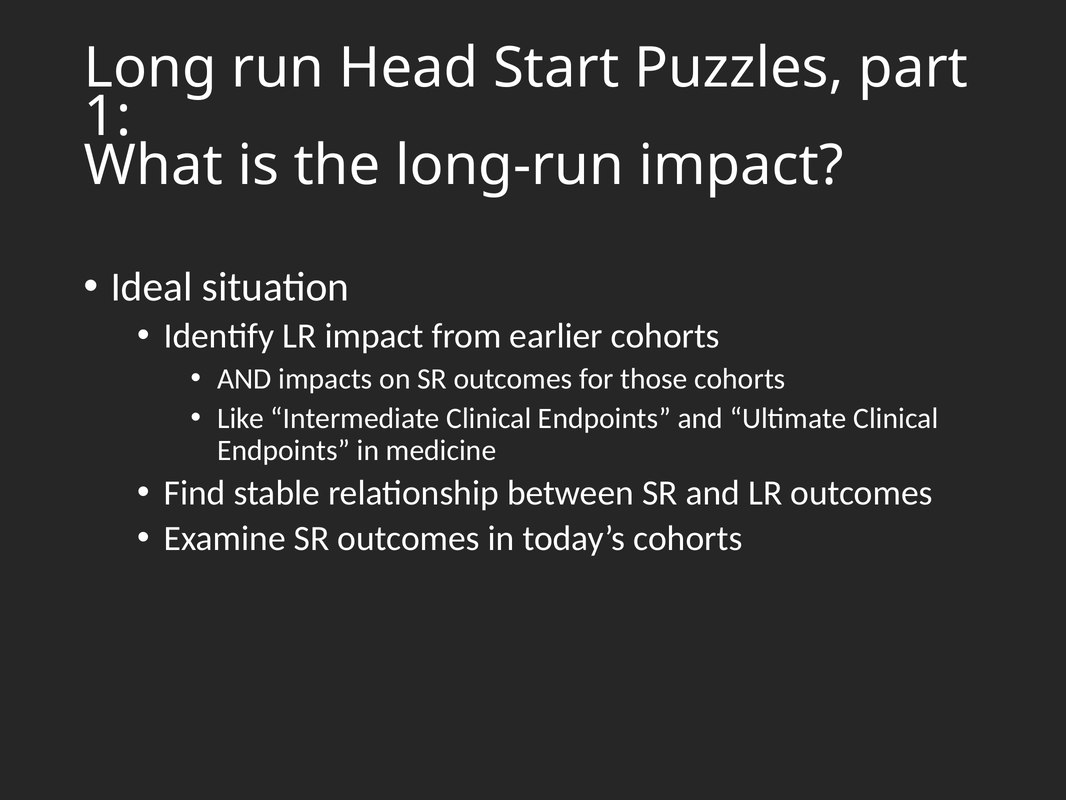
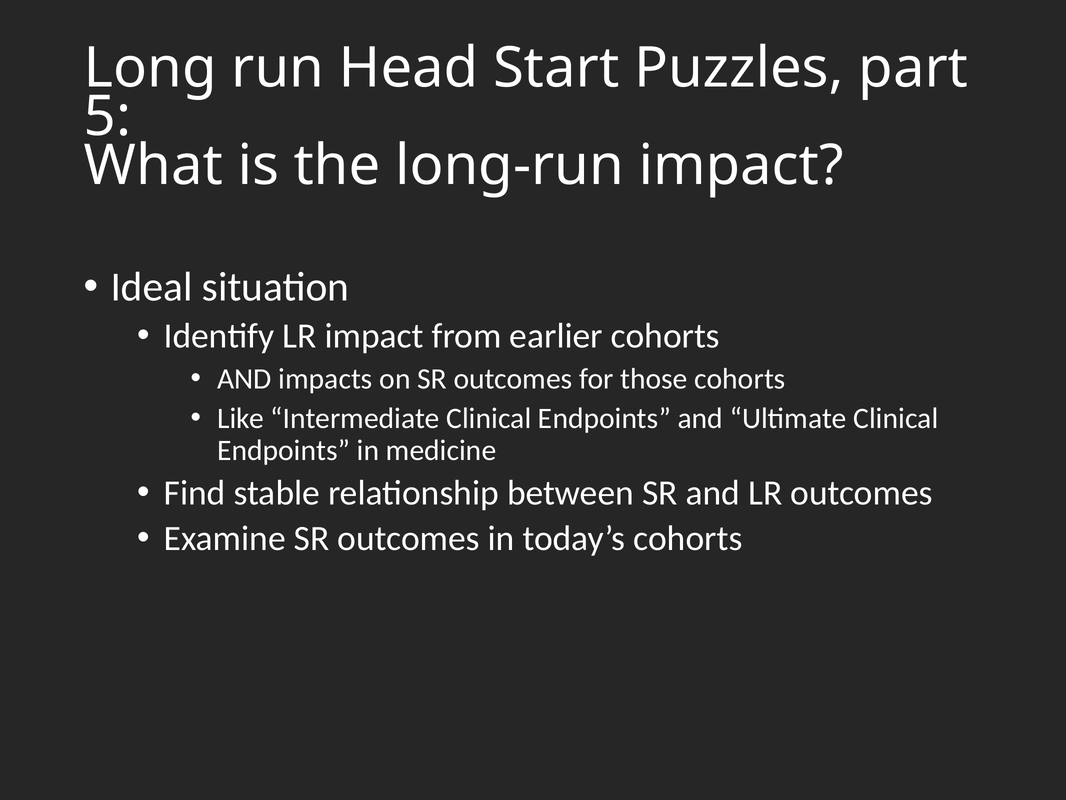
1: 1 -> 5
